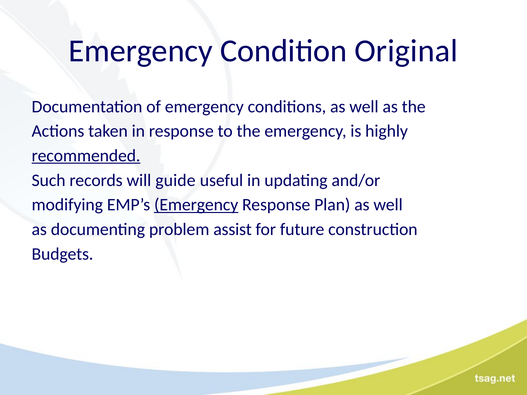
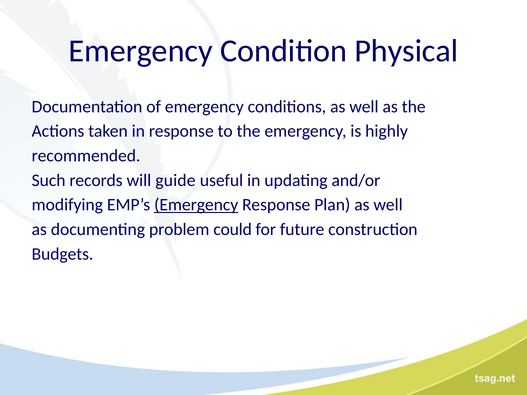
Original: Original -> Physical
recommended underline: present -> none
assist: assist -> could
